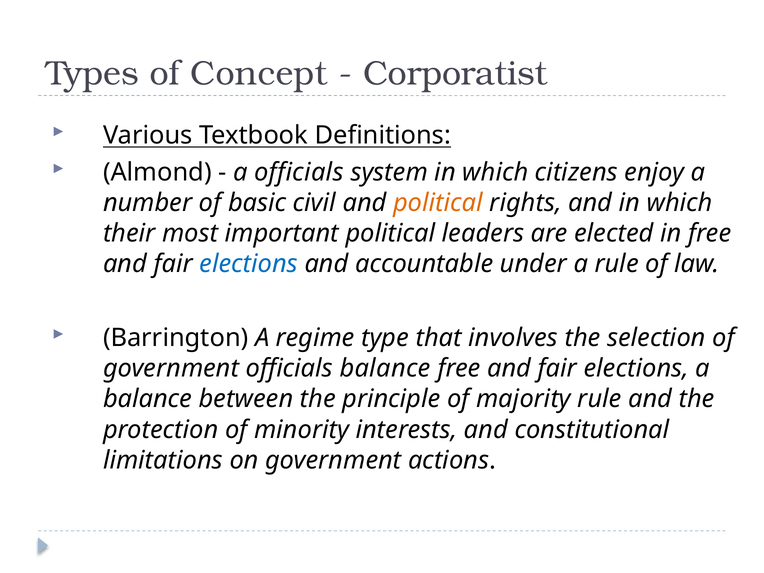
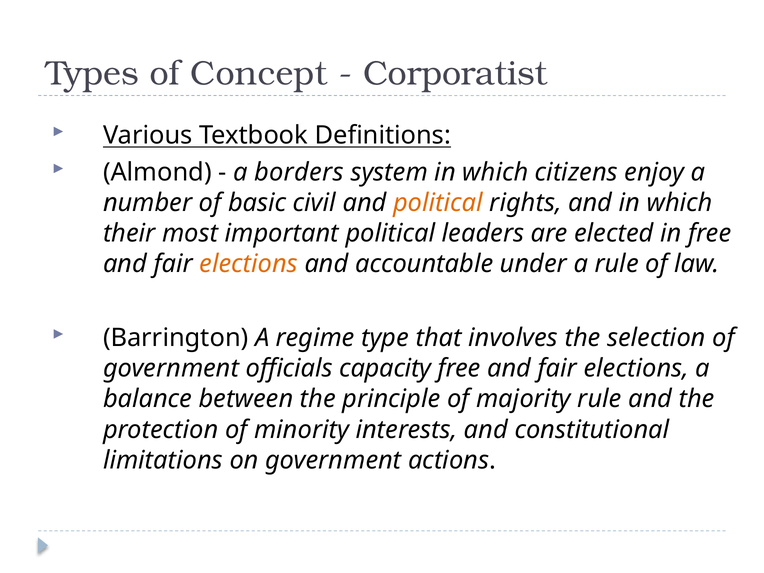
a officials: officials -> borders
elections at (249, 264) colour: blue -> orange
officials balance: balance -> capacity
